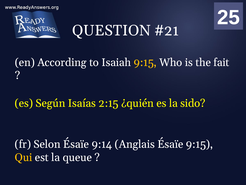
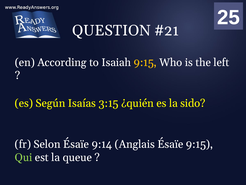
fait: fait -> left
2:15: 2:15 -> 3:15
Qui colour: yellow -> light green
